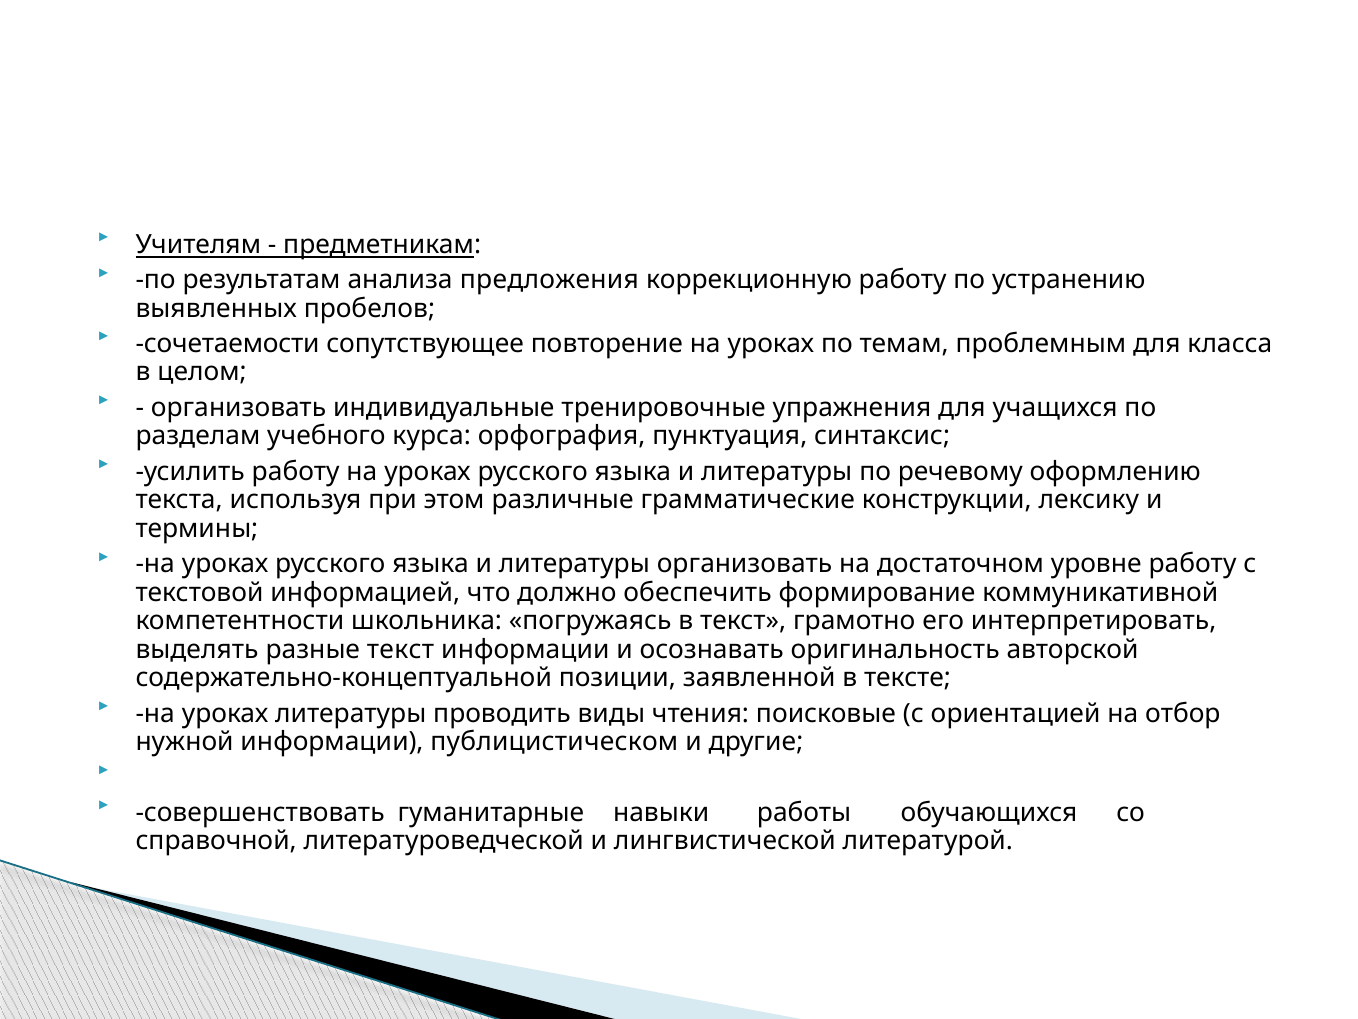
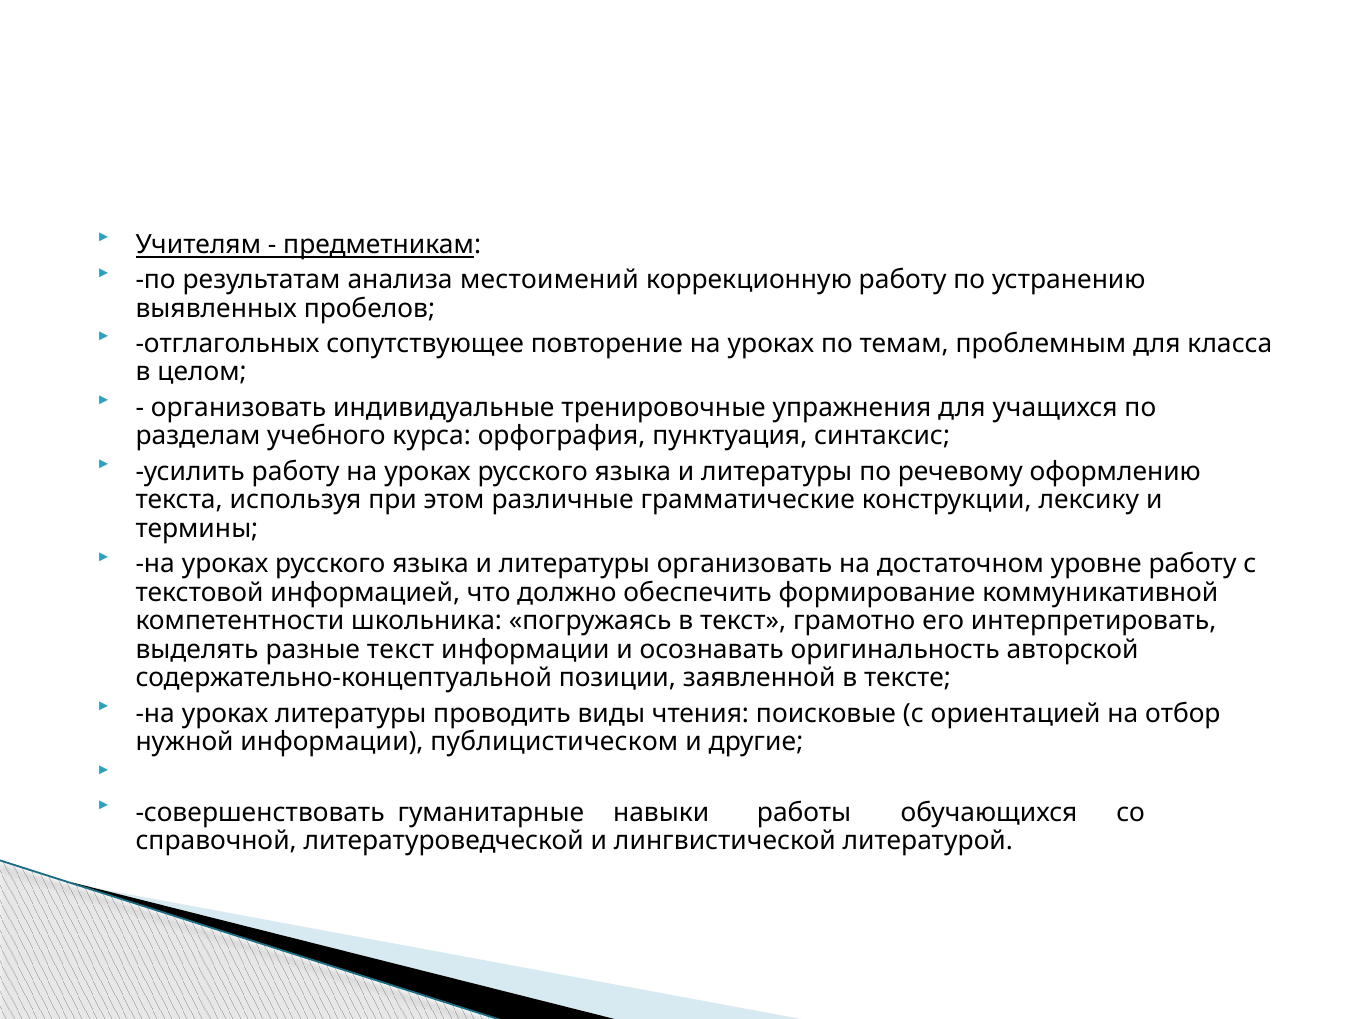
предложения: предложения -> местоимений
сочетаемости: сочетаемости -> отглагольных
